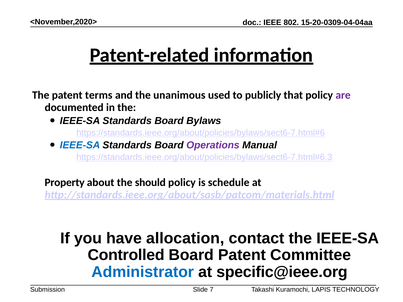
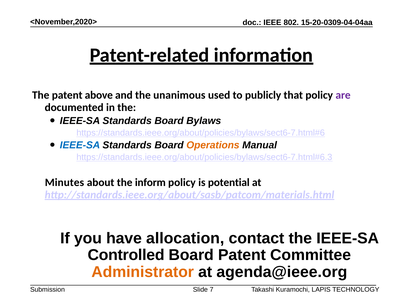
terms: terms -> above
Operations colour: purple -> orange
Property: Property -> Minutes
should: should -> inform
schedule: schedule -> potential
Administrator colour: blue -> orange
specific@ieee.org: specific@ieee.org -> agenda@ieee.org
